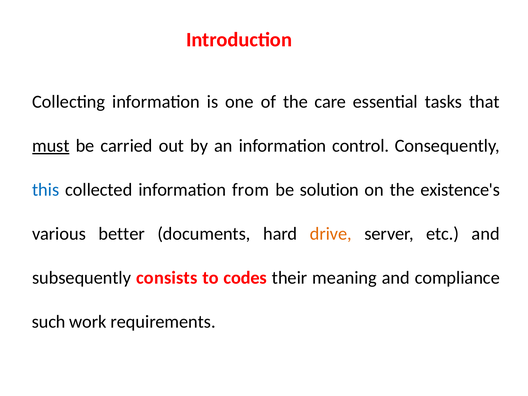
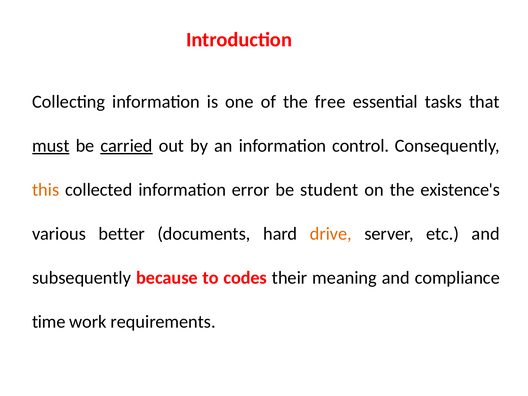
care: care -> free
carried underline: none -> present
this colour: blue -> orange
from: from -> error
solution: solution -> student
consists: consists -> because
such: such -> time
